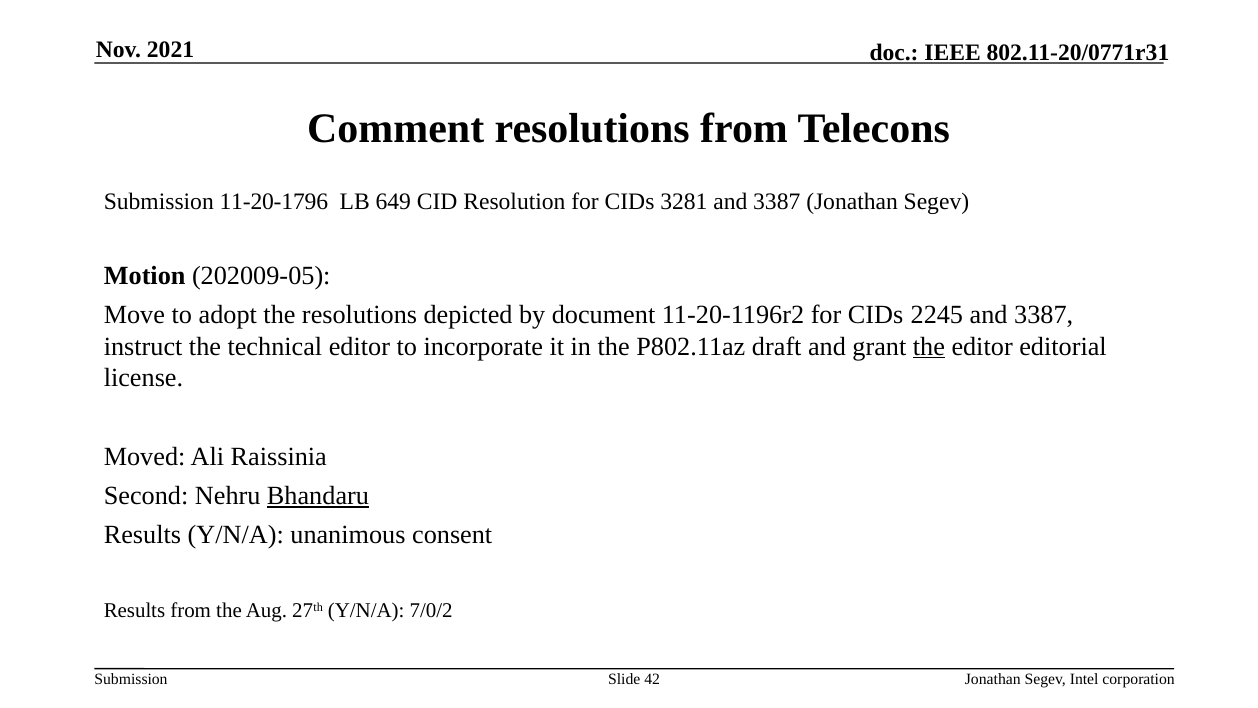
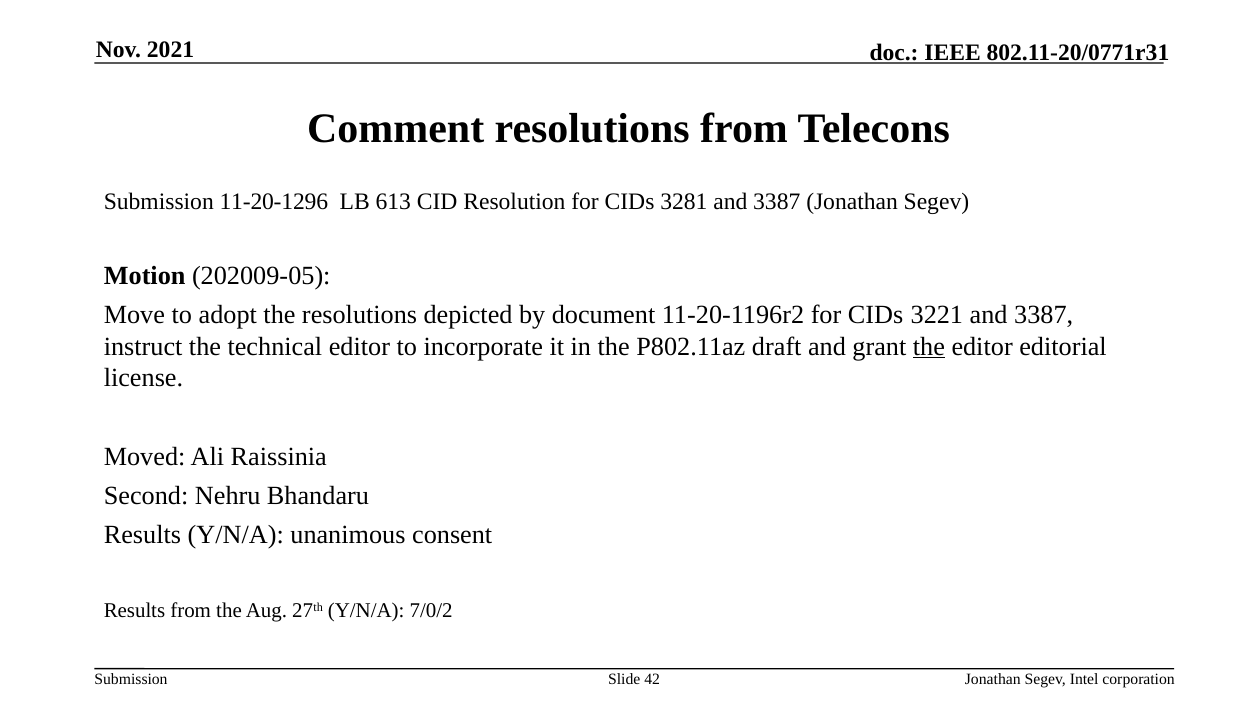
11-20-1796: 11-20-1796 -> 11-20-1296
649: 649 -> 613
2245: 2245 -> 3221
Bhandaru underline: present -> none
